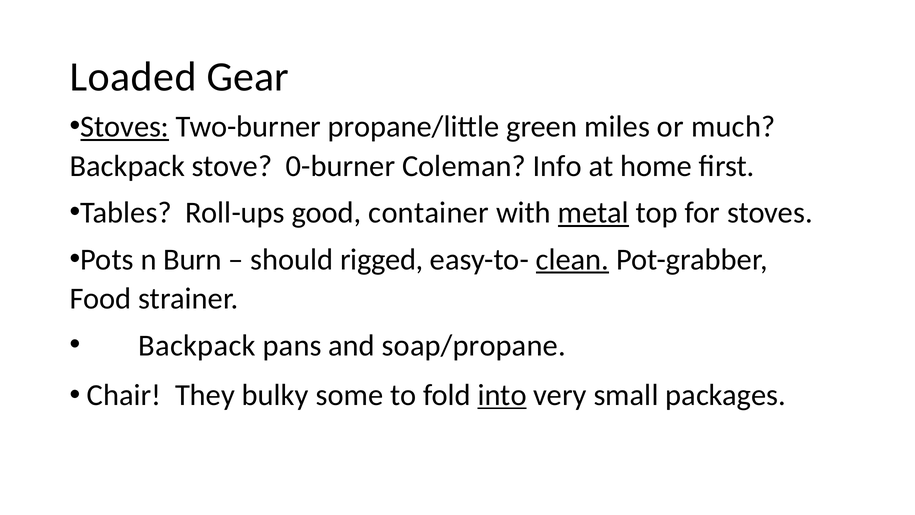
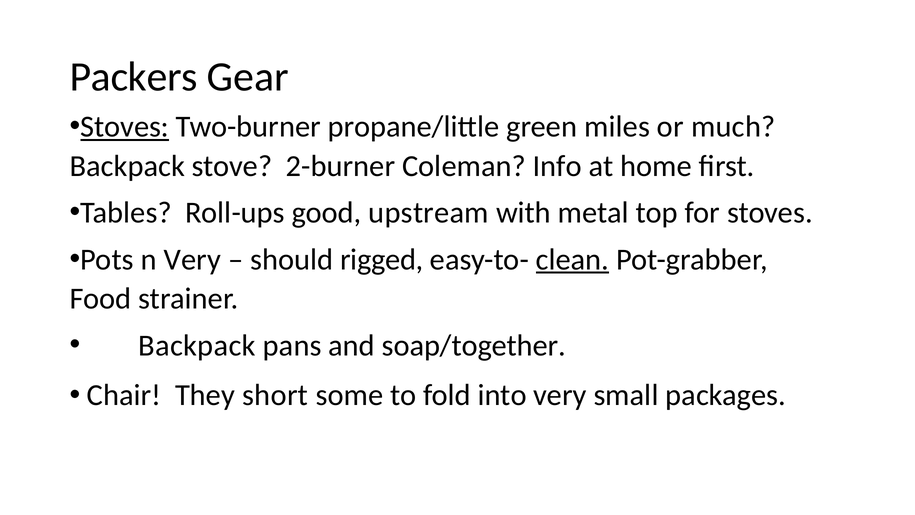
Loaded: Loaded -> Packers
0-burner: 0-burner -> 2-burner
container: container -> upstream
metal underline: present -> none
n Burn: Burn -> Very
soap/propane: soap/propane -> soap/together
bulky: bulky -> short
into underline: present -> none
